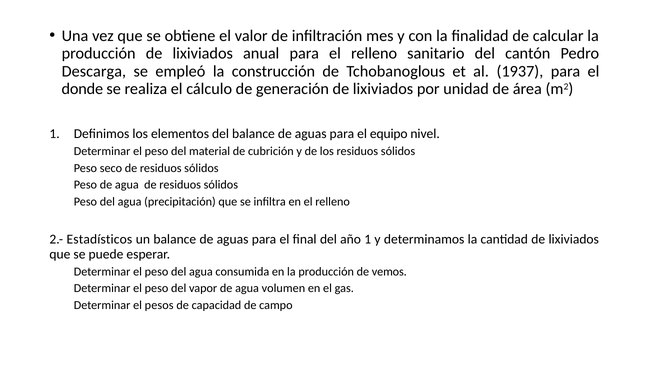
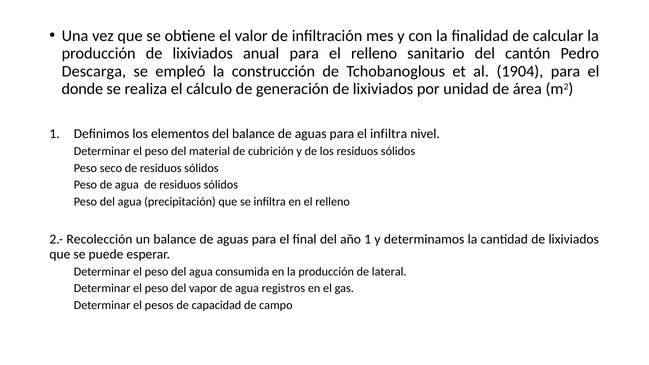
1937: 1937 -> 1904
el equipo: equipo -> infiltra
Estadísticos: Estadísticos -> Recolección
vemos: vemos -> lateral
volumen: volumen -> registros
